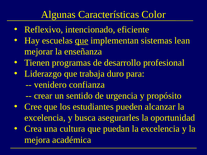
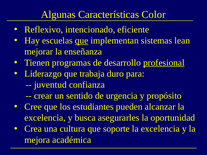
profesional underline: none -> present
venidero: venidero -> juventud
puedan: puedan -> soporte
